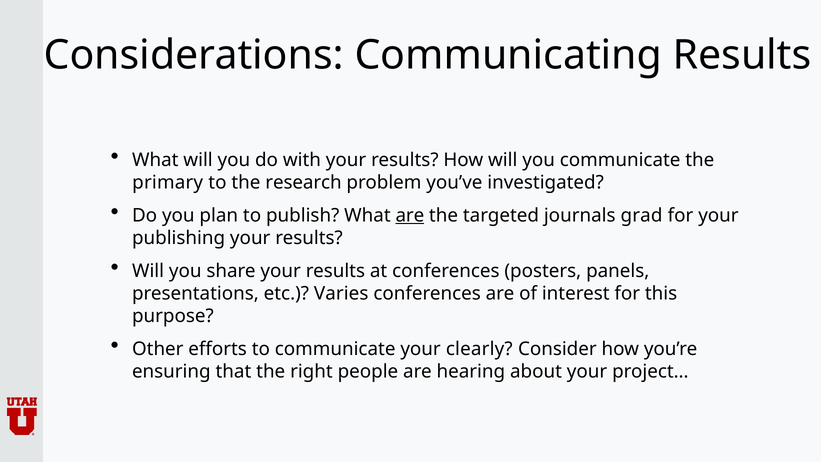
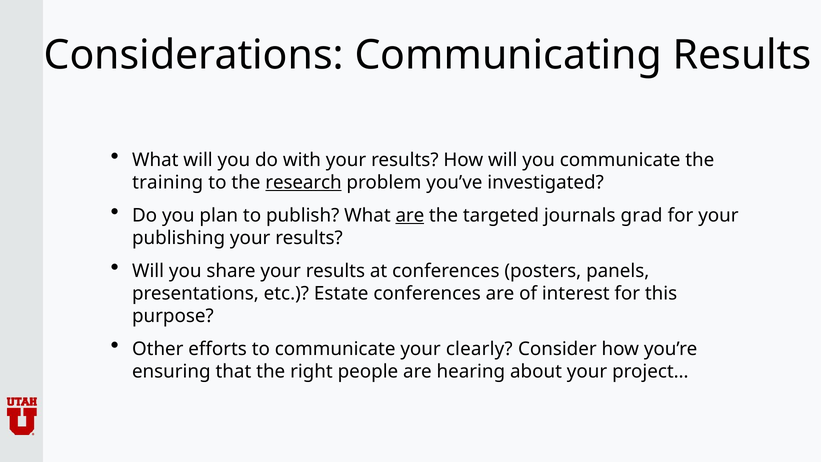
primary: primary -> training
research underline: none -> present
Varies: Varies -> Estate
